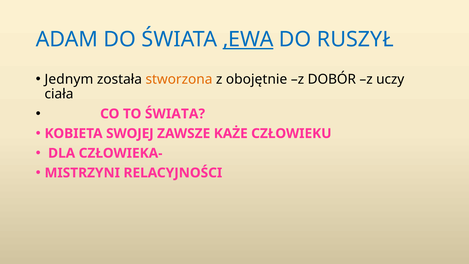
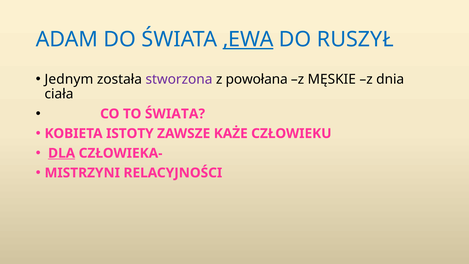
stworzona colour: orange -> purple
obojętnie: obojętnie -> powołana
DOBÓR: DOBÓR -> MĘSKIE
uczy: uczy -> dnia
SWOJEJ: SWOJEJ -> ISTOTY
DLA underline: none -> present
